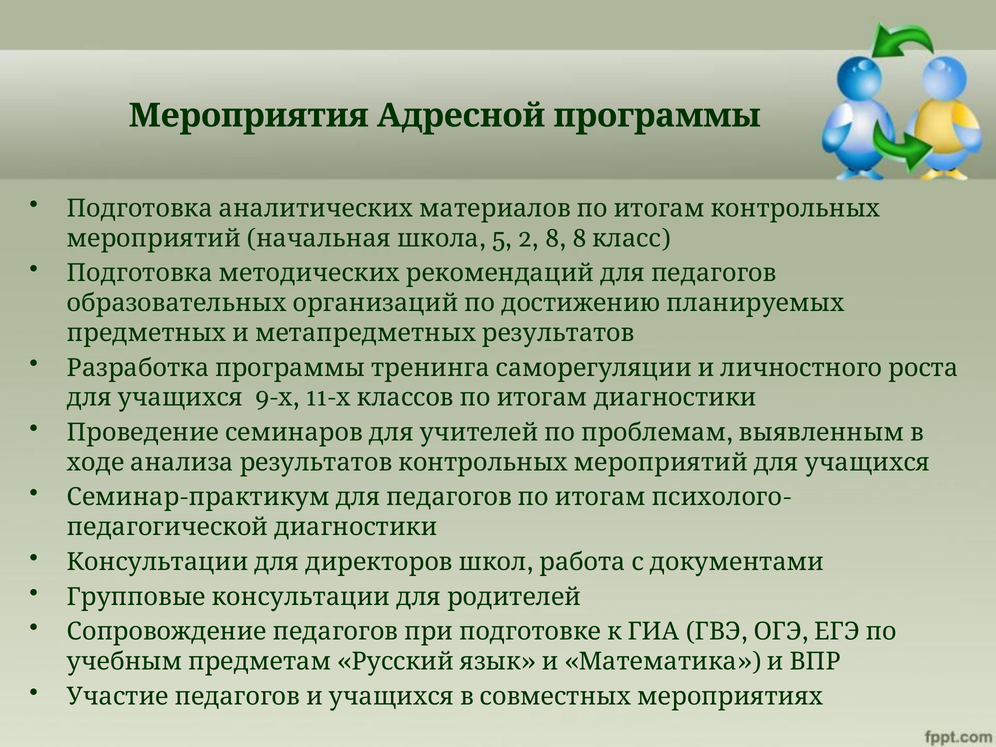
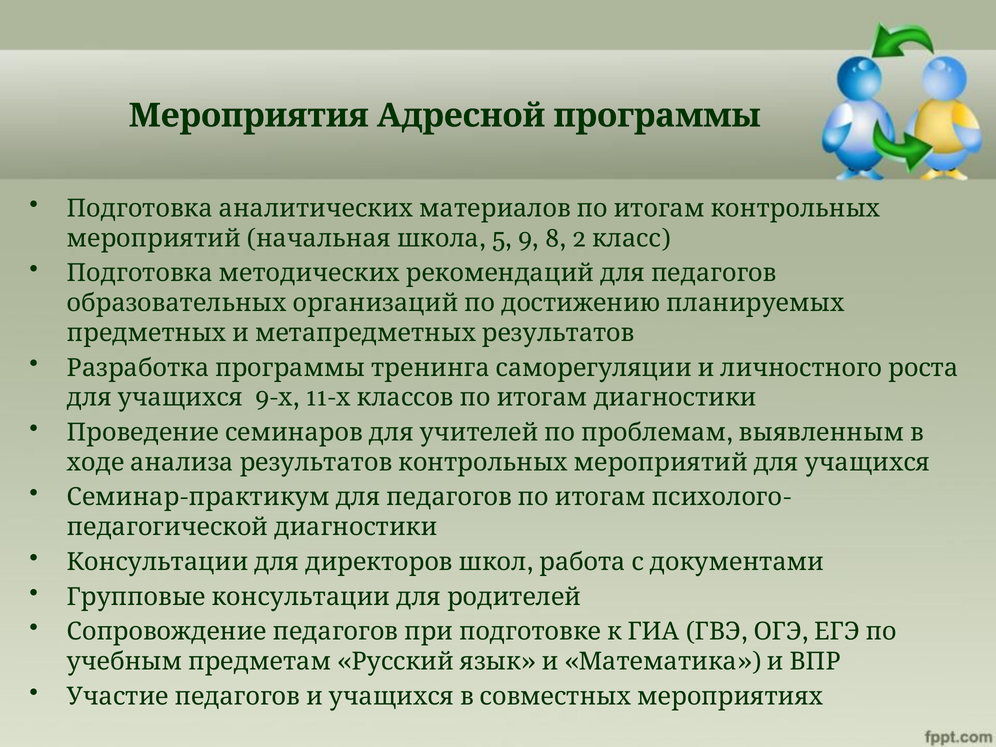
2: 2 -> 9
8 8: 8 -> 2
